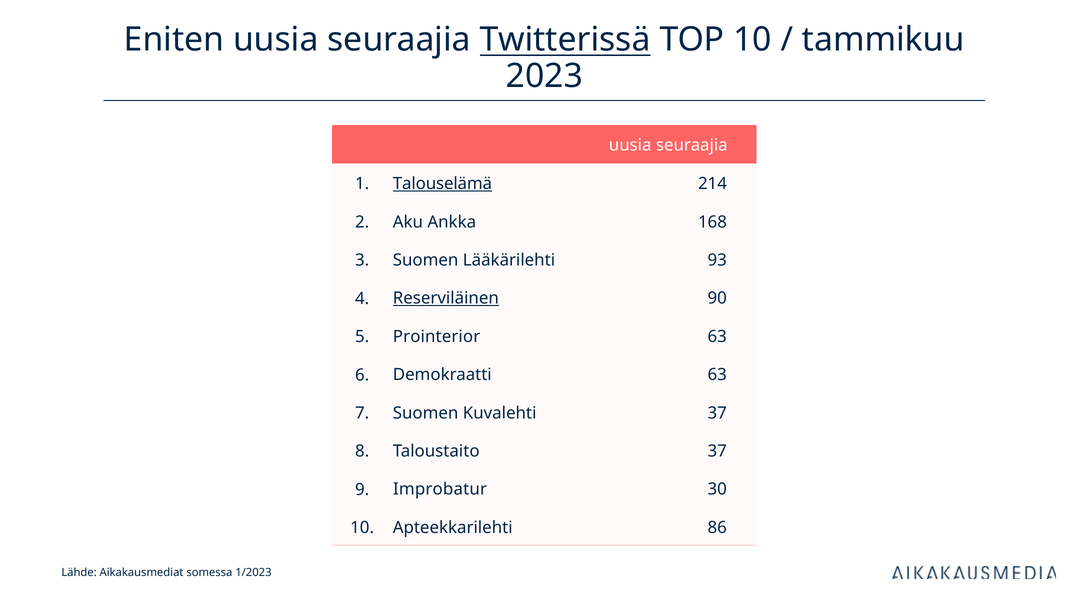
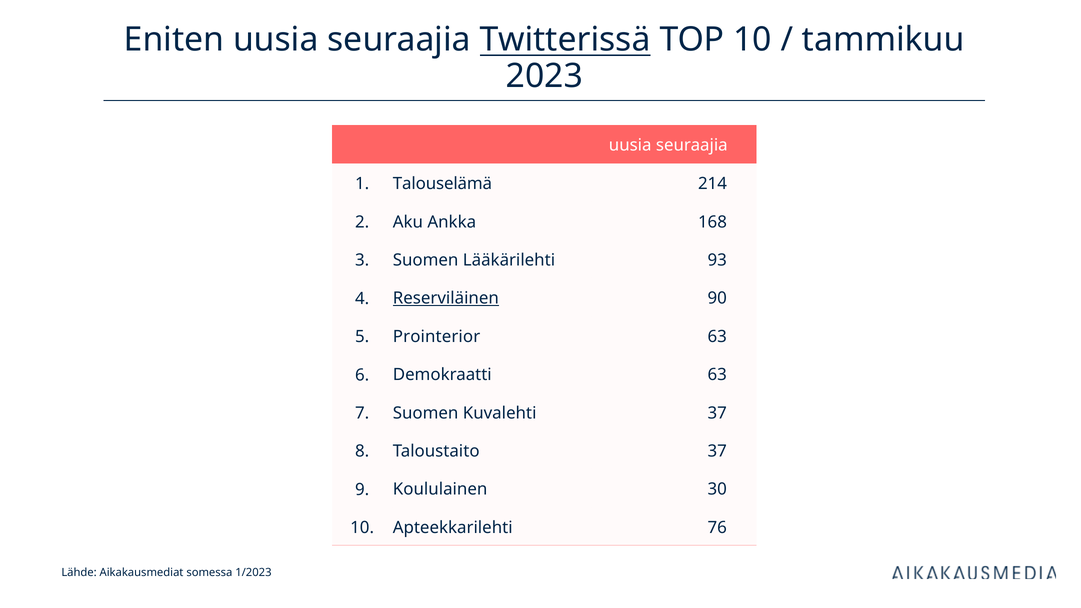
Talouselämä underline: present -> none
Improbatur: Improbatur -> Koululainen
86: 86 -> 76
